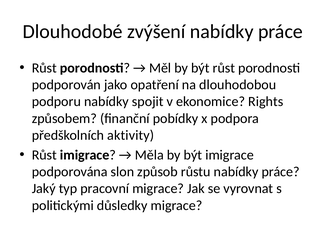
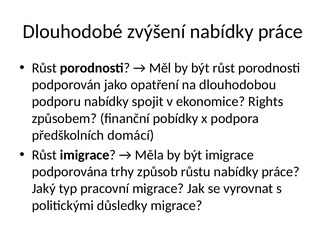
aktivity: aktivity -> domácí
slon: slon -> trhy
